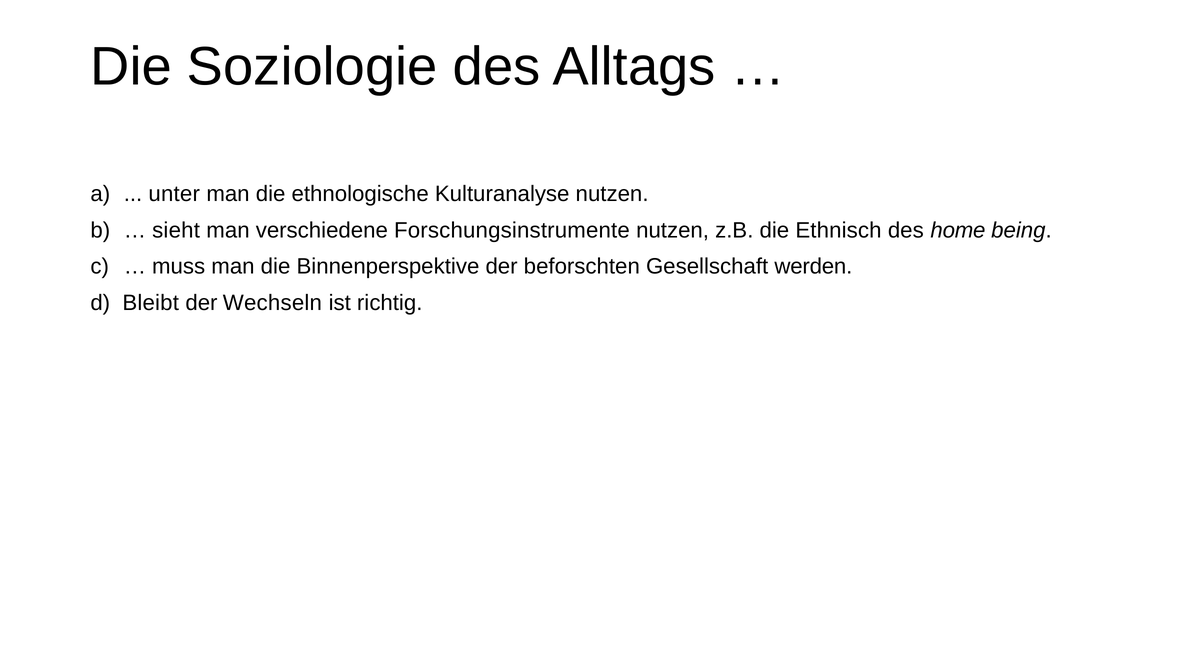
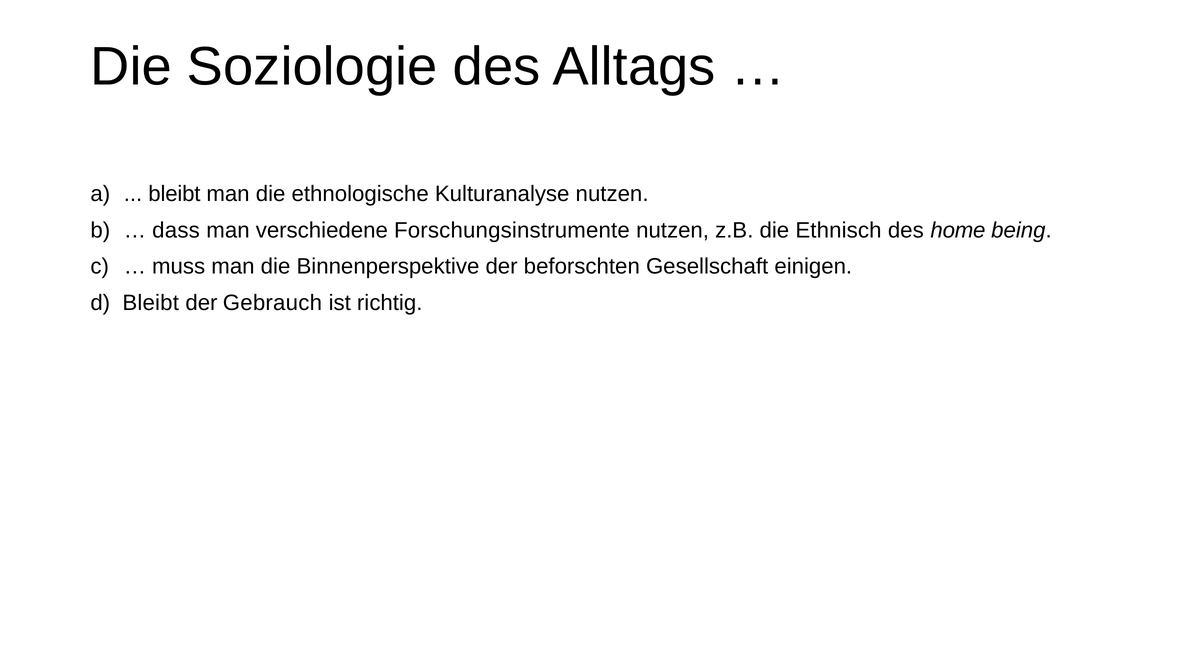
unter at (174, 194): unter -> bleibt
sieht: sieht -> dass
werden: werden -> einigen
Wechseln: Wechseln -> Gebrauch
